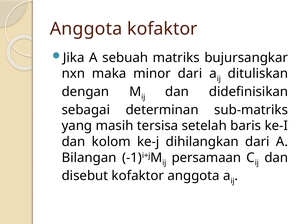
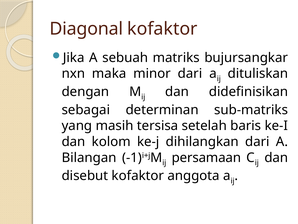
Anggota at (86, 29): Anggota -> Diagonal
